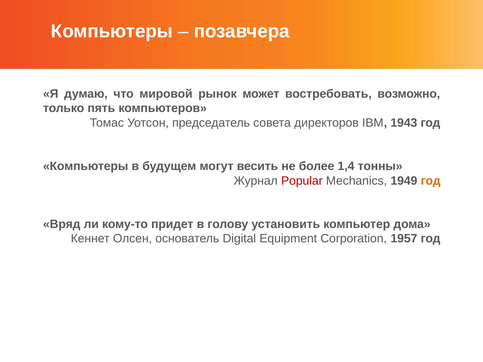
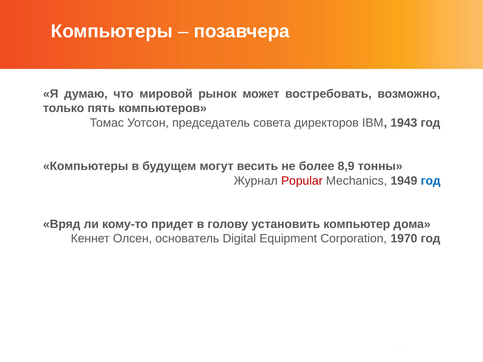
1,4: 1,4 -> 8,9
год at (431, 181) colour: orange -> blue
1957: 1957 -> 1970
